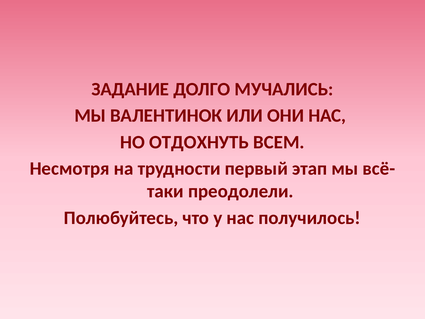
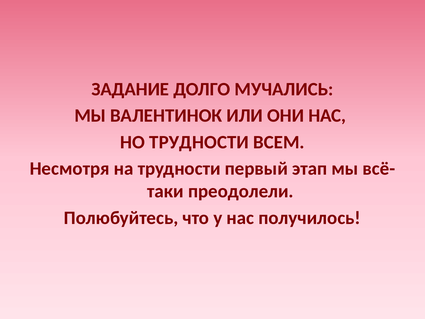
НО ОТДОХНУТЬ: ОТДОХНУТЬ -> ТРУДНОСТИ
